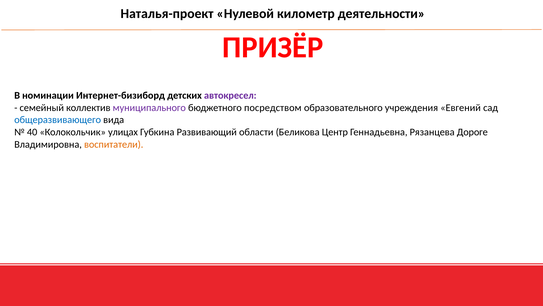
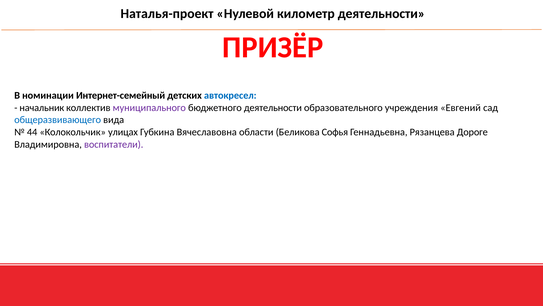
Интернет-бизиборд: Интернет-бизиборд -> Интернет-семейный
автокресел colour: purple -> blue
семейный: семейный -> начальник
бюджетного посредством: посредством -> деятельности
40: 40 -> 44
Развивающий: Развивающий -> Вячеславовна
Центр: Центр -> Софья
воспитатели colour: orange -> purple
